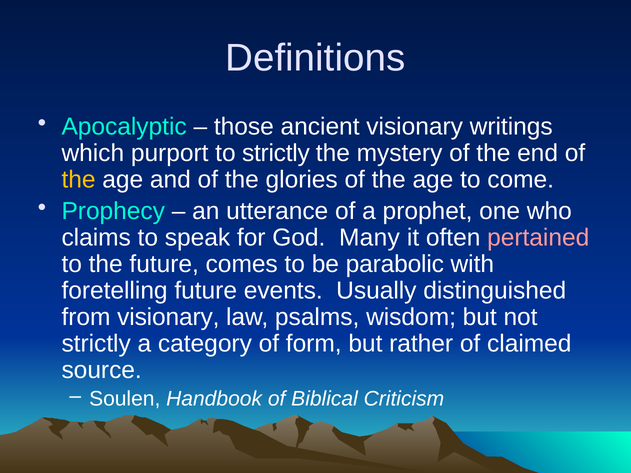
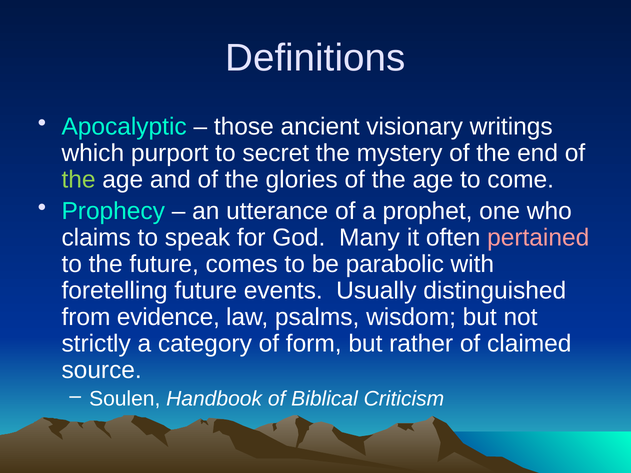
to strictly: strictly -> secret
the at (79, 180) colour: yellow -> light green
from visionary: visionary -> evidence
